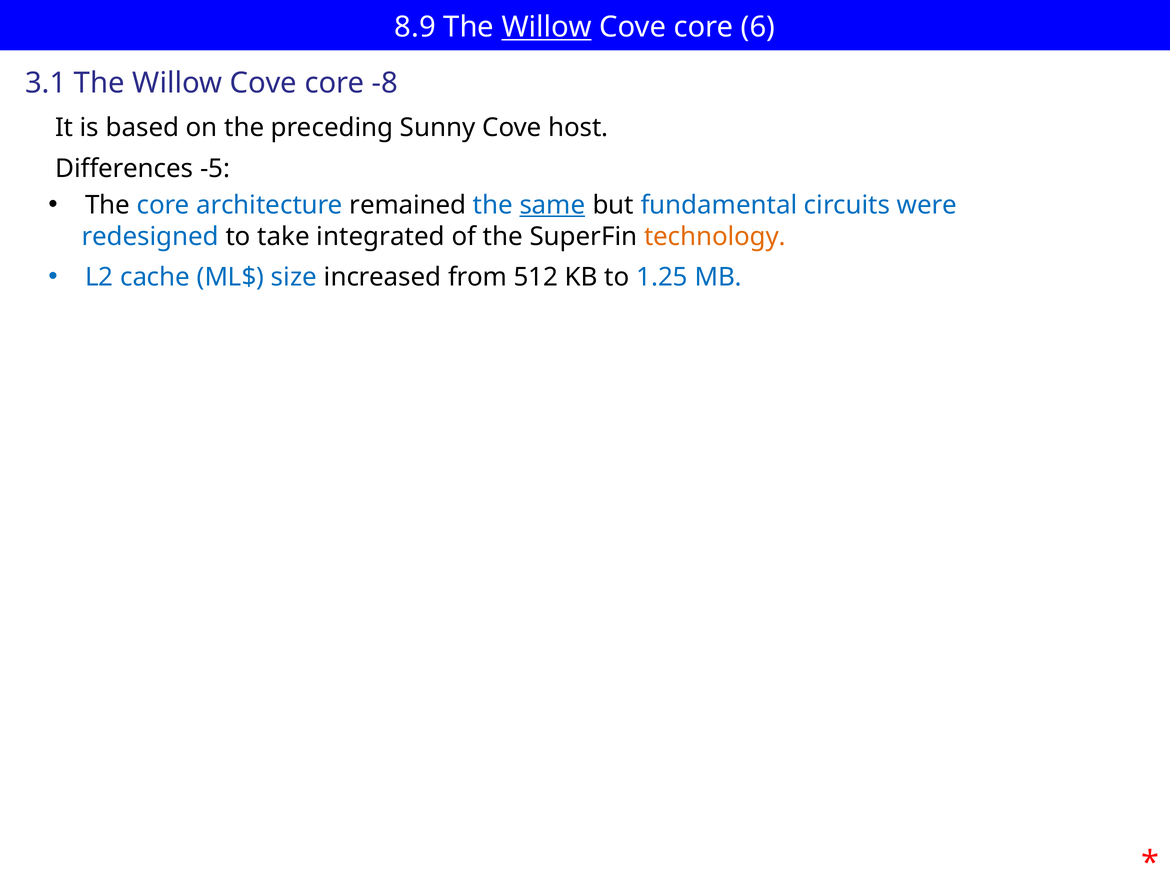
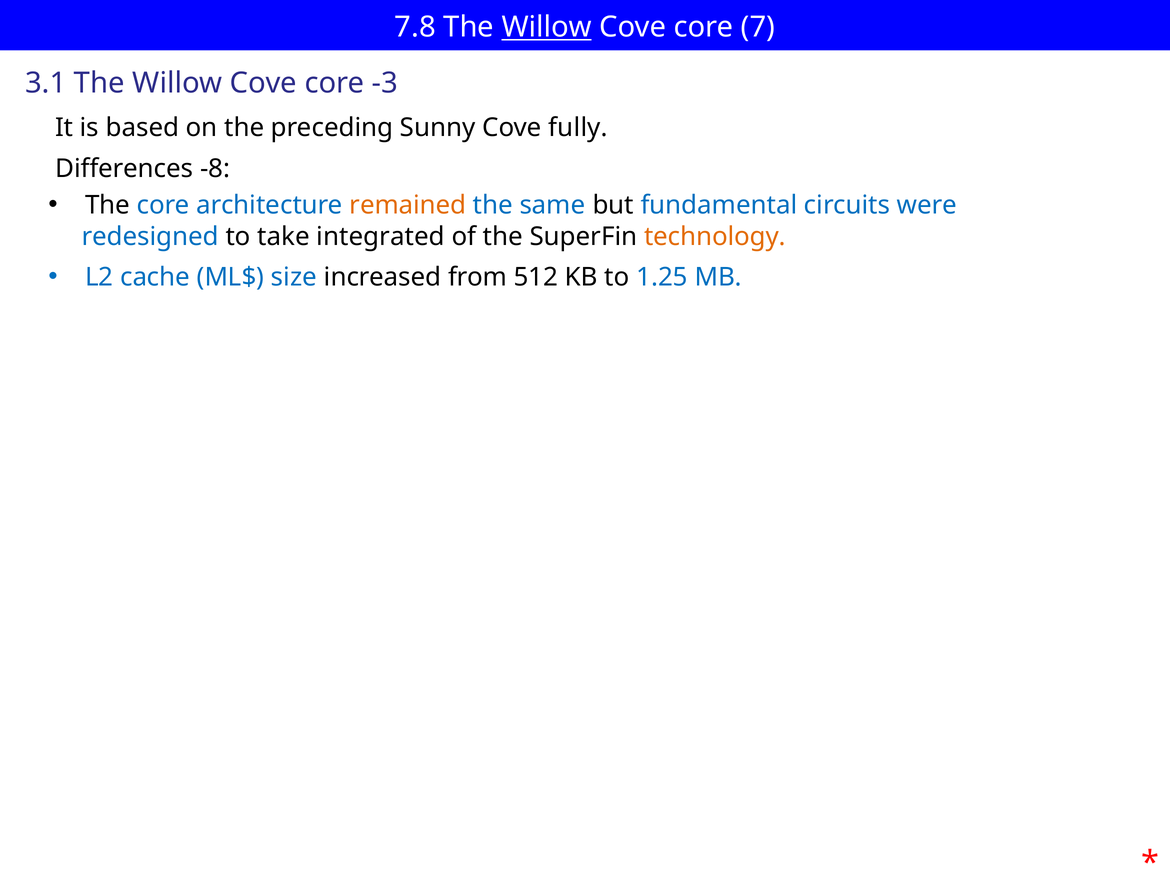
8.9: 8.9 -> 7.8
6: 6 -> 7
-8: -8 -> -3
host: host -> fully
-5: -5 -> -8
remained colour: black -> orange
same underline: present -> none
